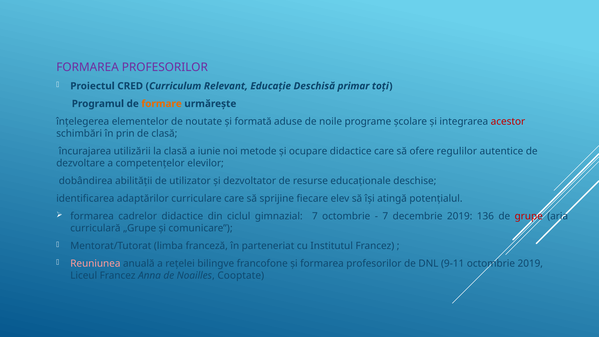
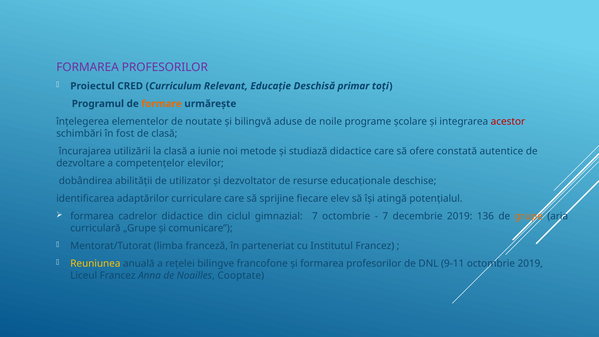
formată: formată -> bilingvă
prin: prin -> fost
ocupare: ocupare -> studiază
regulilor: regulilor -> constată
grupe colour: red -> orange
Reuniunea colour: pink -> yellow
